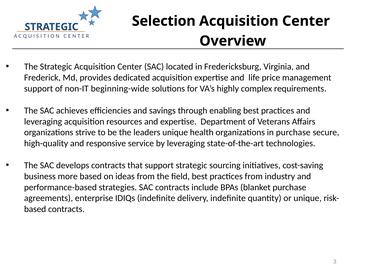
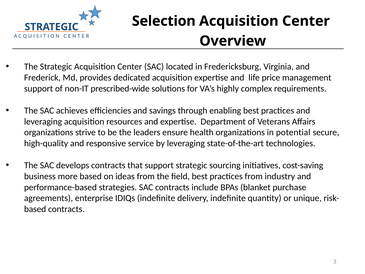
beginning-wide: beginning-wide -> prescribed-wide
leaders unique: unique -> ensure
in purchase: purchase -> potential
